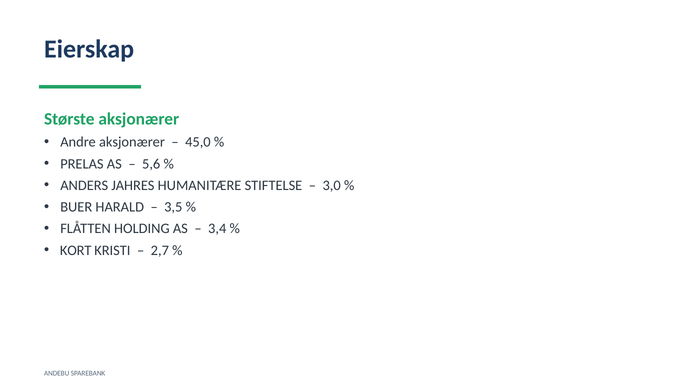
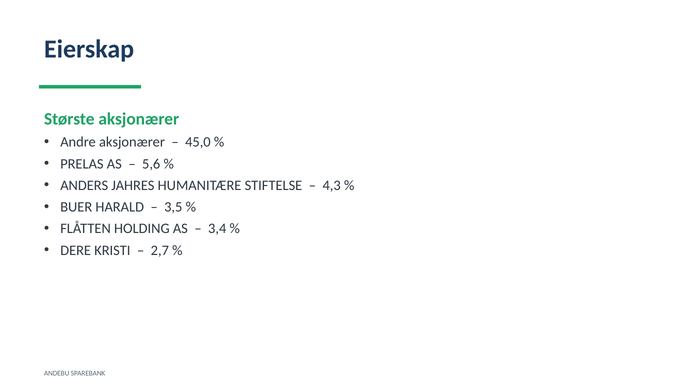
3,0: 3,0 -> 4,3
KORT: KORT -> DERE
